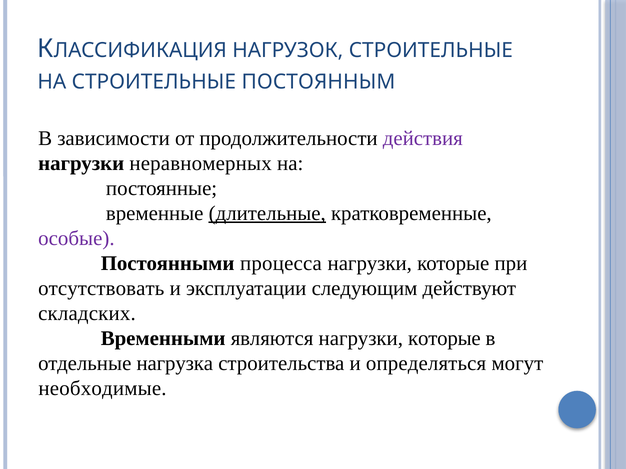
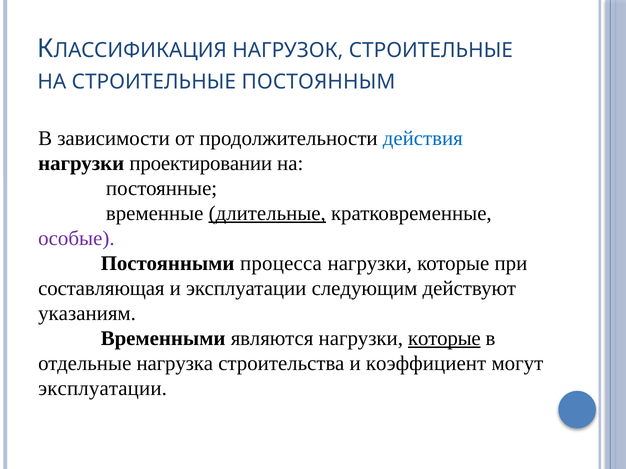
действия colour: purple -> blue
неравномерных: неравномерных -> проектировании
отсутствовать: отсутствовать -> составляющая
складских: складских -> указаниям
которые at (444, 339) underline: none -> present
определяться: определяться -> коэффициент
необходимые at (103, 389): необходимые -> эксплуатации
